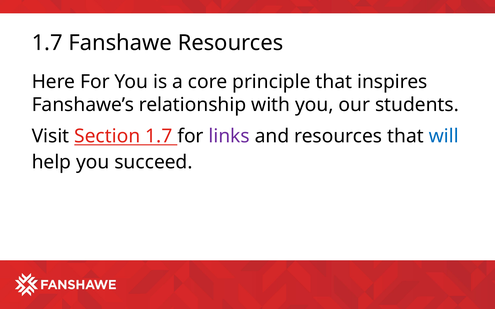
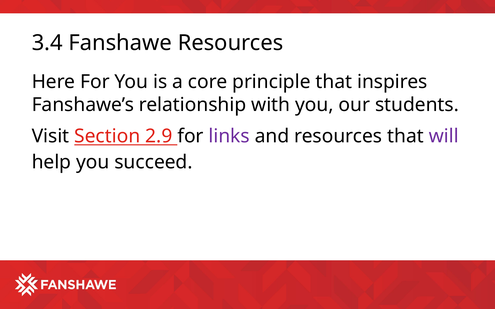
1.7 at (47, 43): 1.7 -> 3.4
Section 1.7: 1.7 -> 2.9
will colour: blue -> purple
